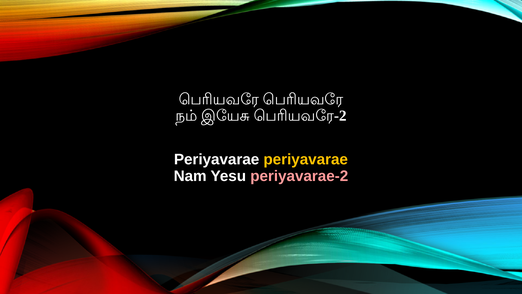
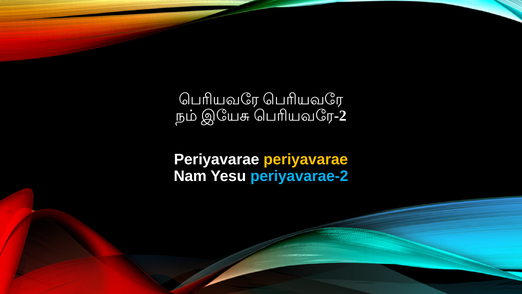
periyavarae-2 colour: pink -> light blue
